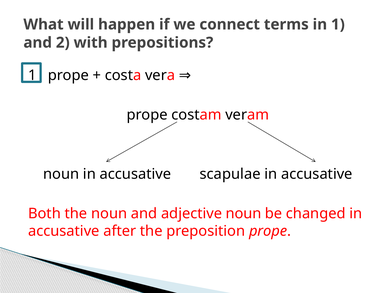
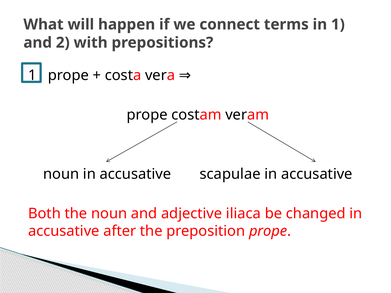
adjective noun: noun -> iliaca
